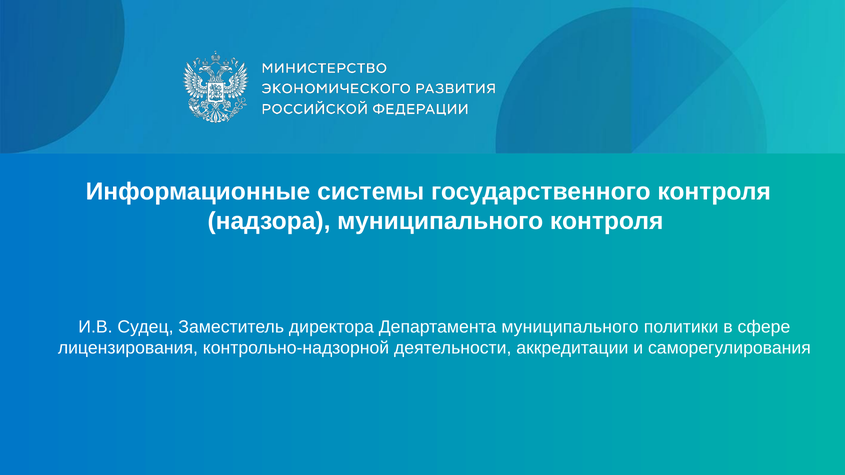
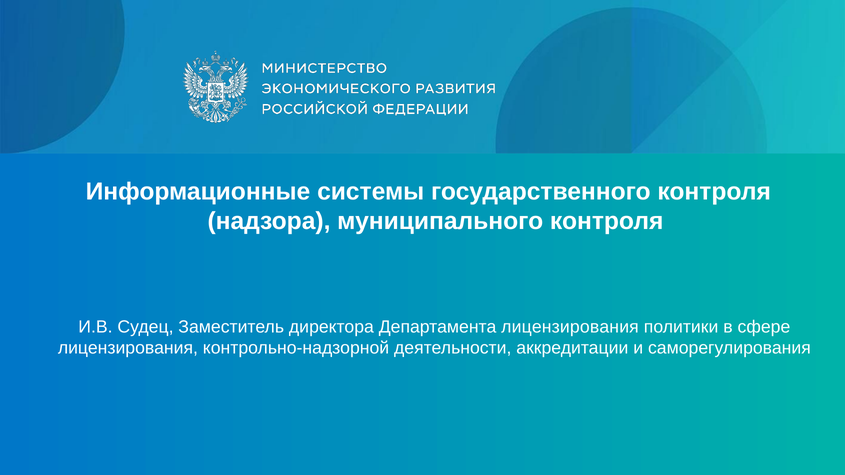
Департамента муниципального: муниципального -> лицензирования
